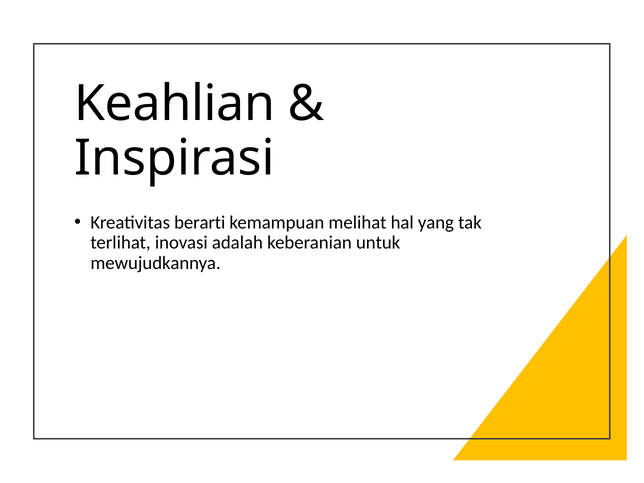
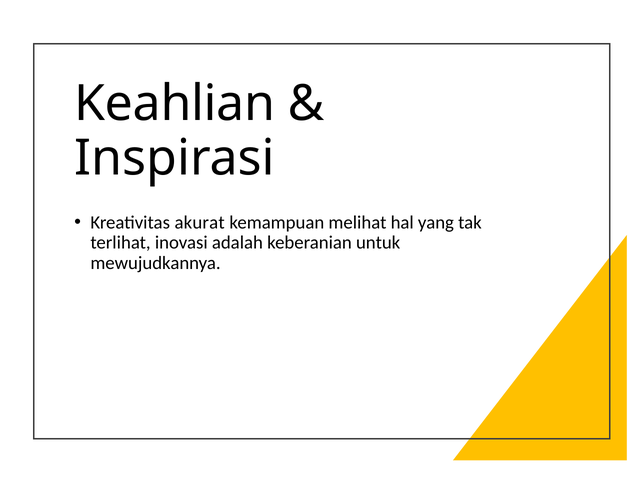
berarti: berarti -> akurat
